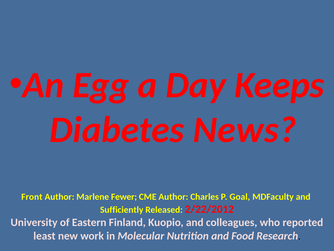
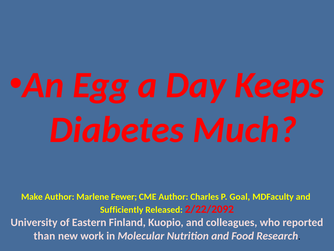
News: News -> Much
Front: Front -> Make
2/22/2012: 2/22/2012 -> 2/22/2092
least: least -> than
